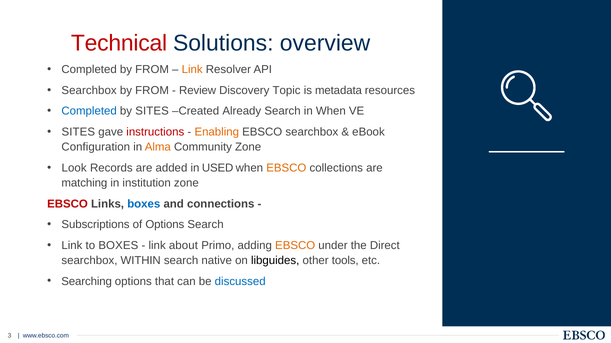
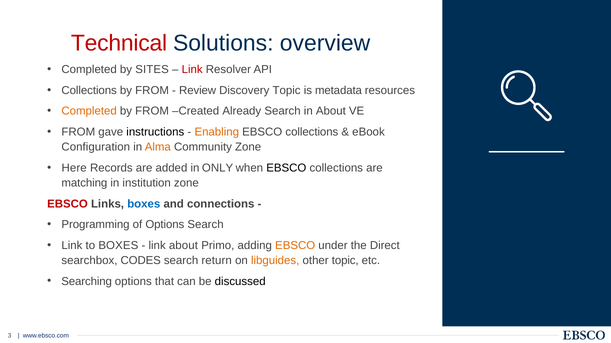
Completed by FROM: FROM -> SITES
Link at (192, 70) colour: orange -> red
Searchbox at (89, 91): Searchbox -> Collections
Completed at (89, 111) colour: blue -> orange
SITES at (152, 111): SITES -> FROM
in When: When -> About
SITES at (78, 132): SITES -> FROM
instructions colour: red -> black
searchbox at (312, 132): searchbox -> collections
Look: Look -> Here
USED: USED -> ONLY
EBSCO at (286, 168) colour: orange -> black
Subscriptions: Subscriptions -> Programming
WITHIN: WITHIN -> CODES
native: native -> return
libguides colour: black -> orange
other tools: tools -> topic
discussed colour: blue -> black
